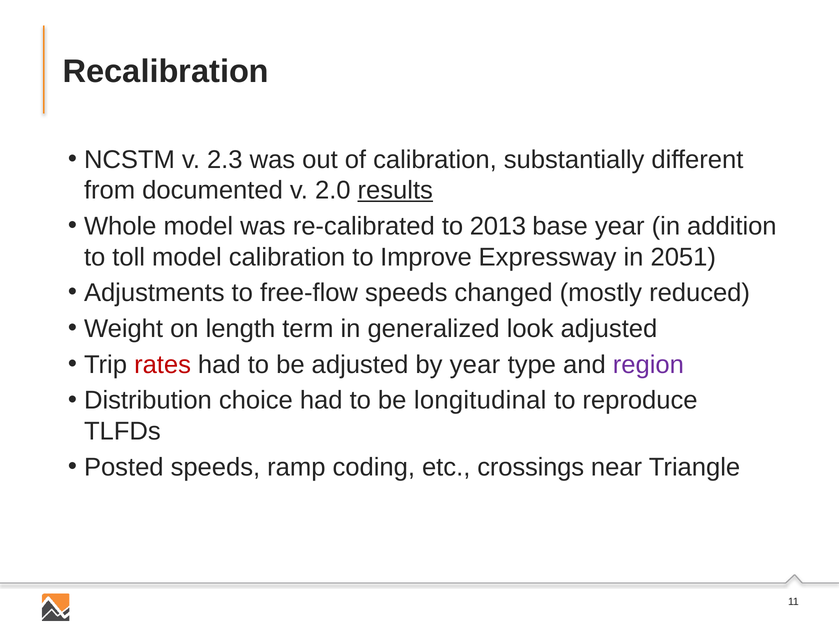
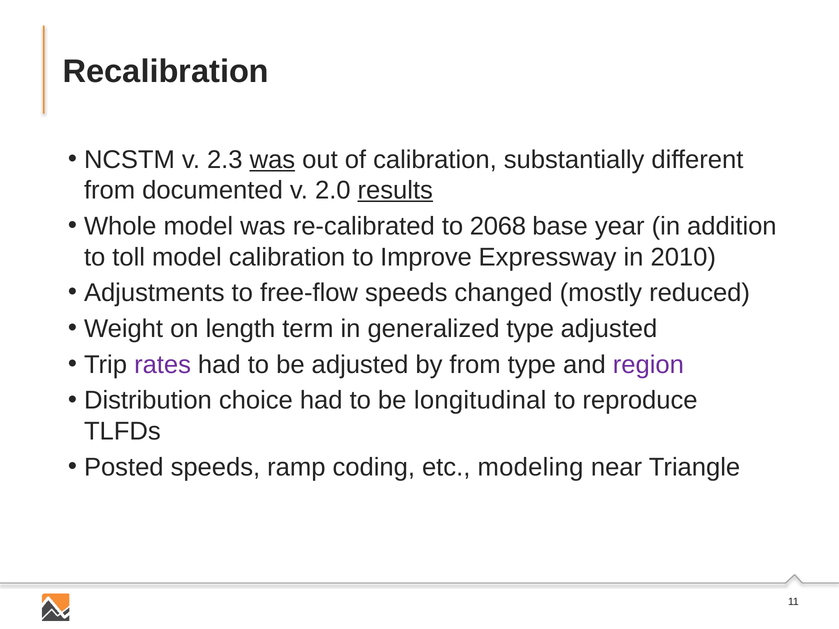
was at (272, 160) underline: none -> present
2013: 2013 -> 2068
2051: 2051 -> 2010
generalized look: look -> type
rates colour: red -> purple
by year: year -> from
crossings: crossings -> modeling
